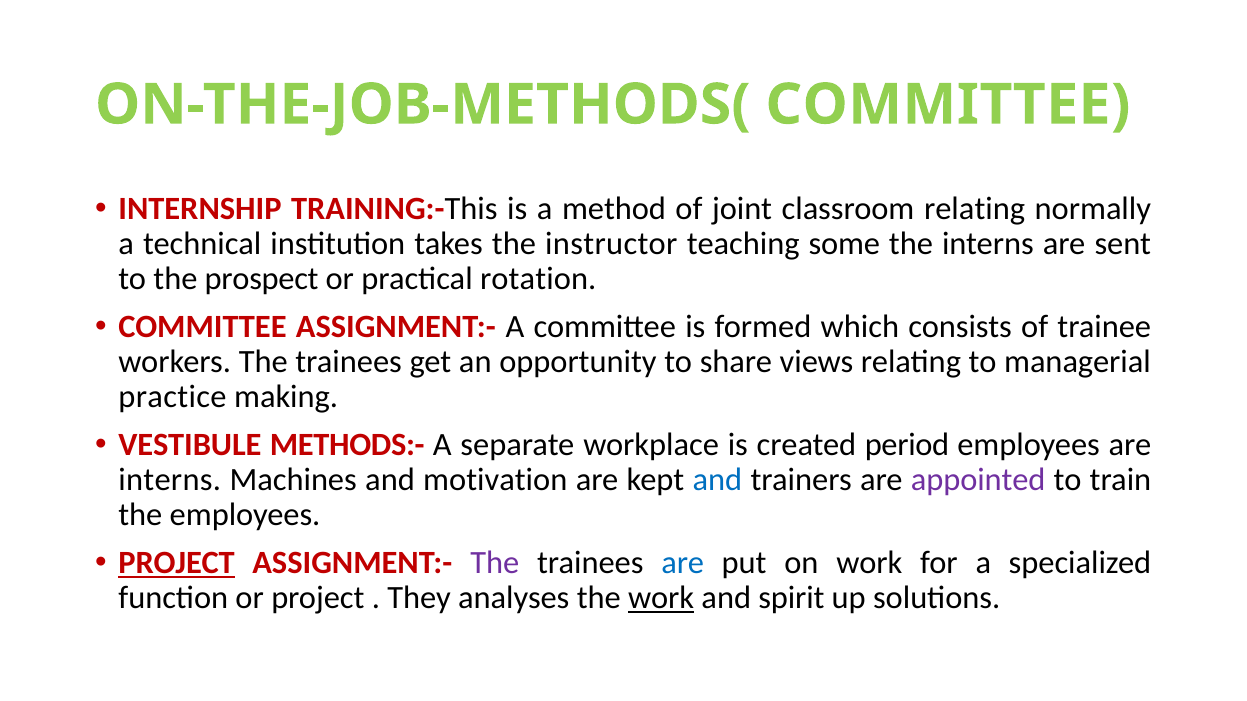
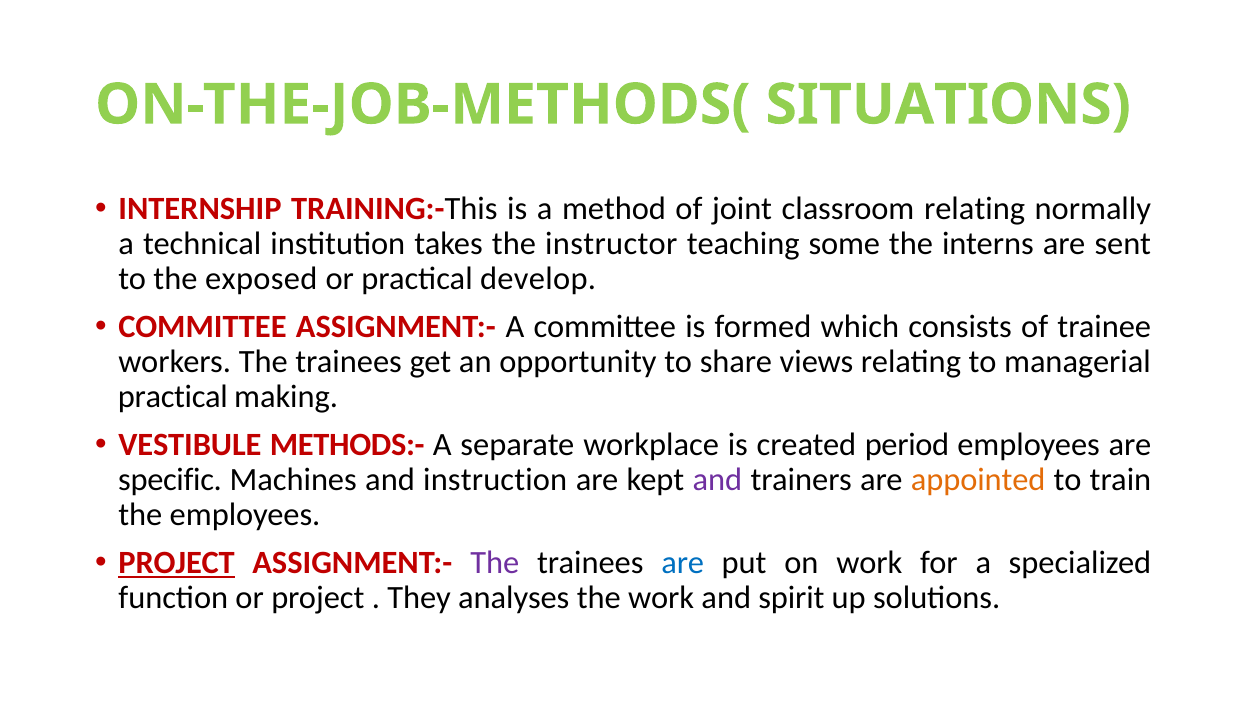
ON-THE-JOB-METHODS( COMMITTEE: COMMITTEE -> SITUATIONS
prospect: prospect -> exposed
rotation: rotation -> develop
practice at (172, 397): practice -> practical
interns at (170, 480): interns -> specific
motivation: motivation -> instruction
and at (717, 480) colour: blue -> purple
appointed colour: purple -> orange
work at (661, 598) underline: present -> none
